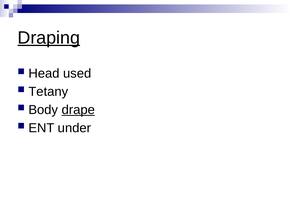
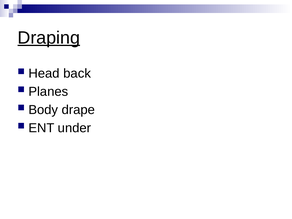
used: used -> back
Tetany: Tetany -> Planes
drape underline: present -> none
